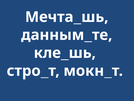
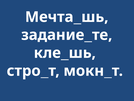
данным: данным -> задание
